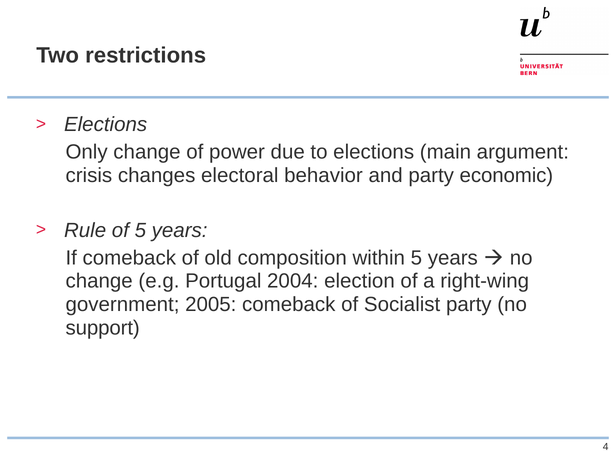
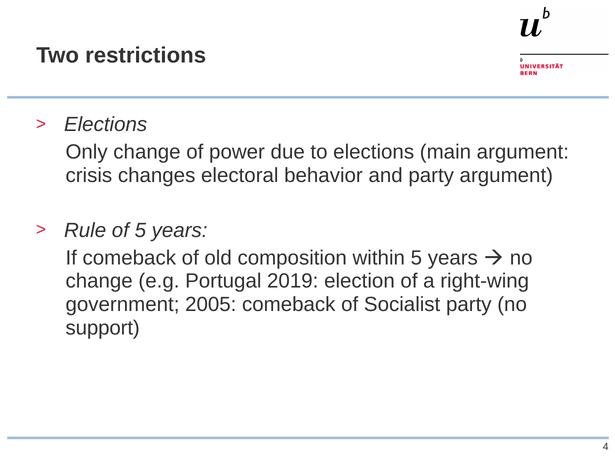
party economic: economic -> argument
2004: 2004 -> 2019
